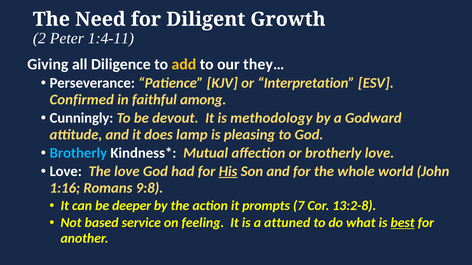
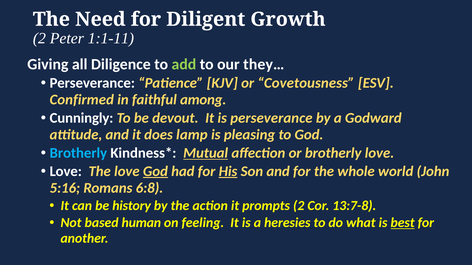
1:4-11: 1:4-11 -> 1:1-11
add colour: yellow -> light green
Interpretation: Interpretation -> Covetousness
is methodology: methodology -> perseverance
Mutual underline: none -> present
God at (155, 172) underline: none -> present
1:16: 1:16 -> 5:16
9:8: 9:8 -> 6:8
deeper: deeper -> history
prompts 7: 7 -> 2
13:2-8: 13:2-8 -> 13:7-8
service: service -> human
attuned: attuned -> heresies
